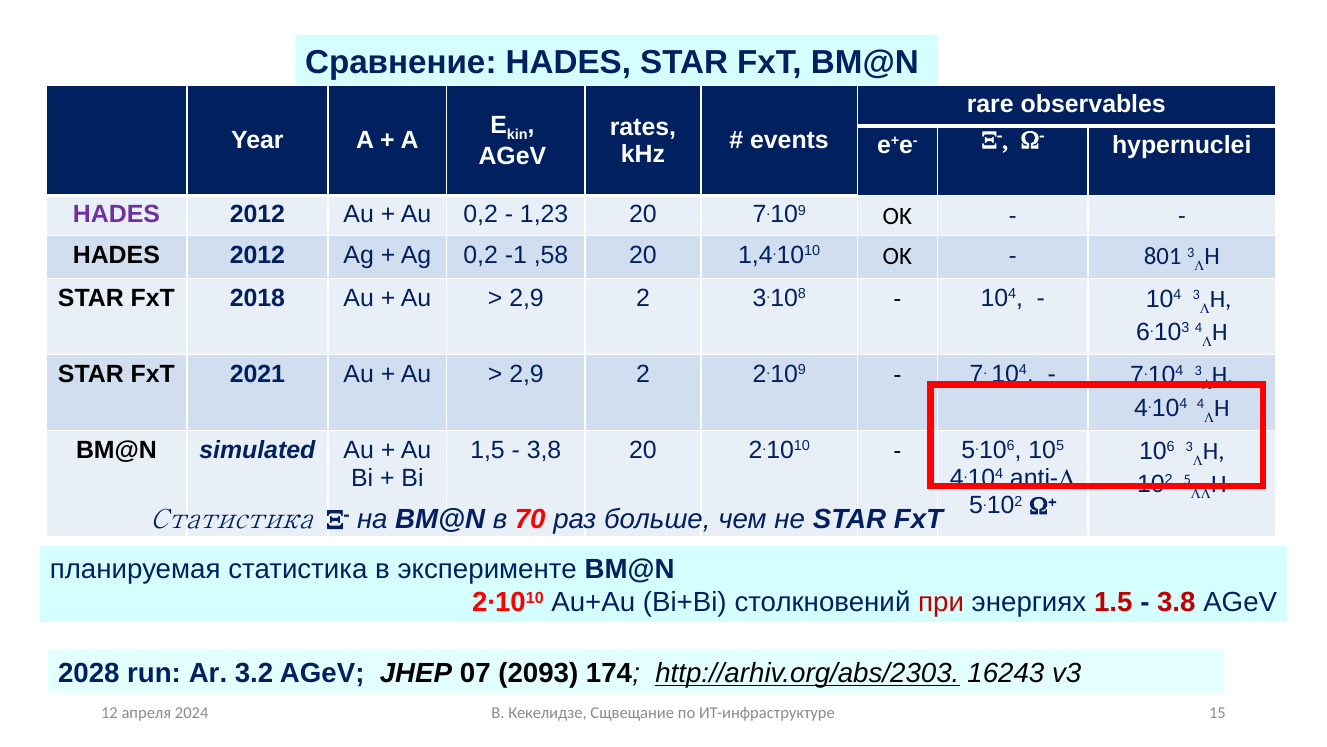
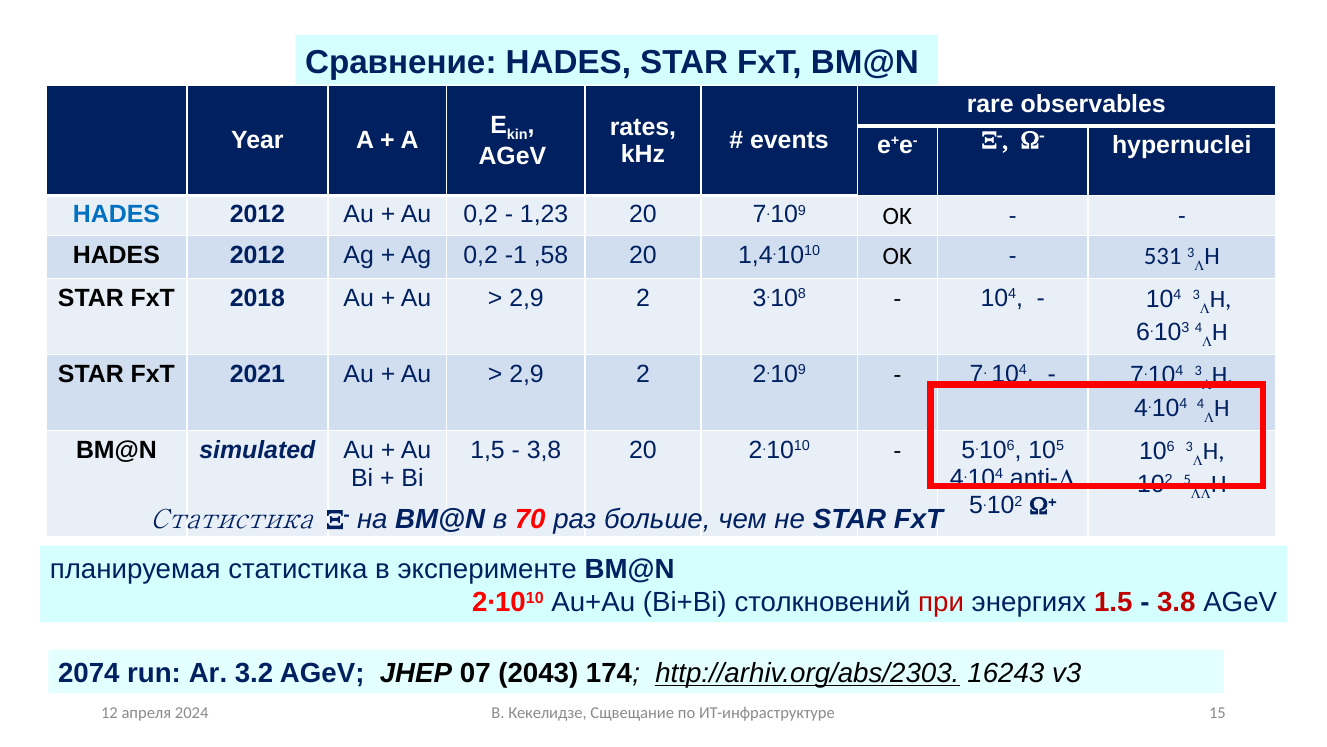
HADES at (116, 215) colour: purple -> blue
801: 801 -> 531
2028: 2028 -> 2074
2093: 2093 -> 2043
